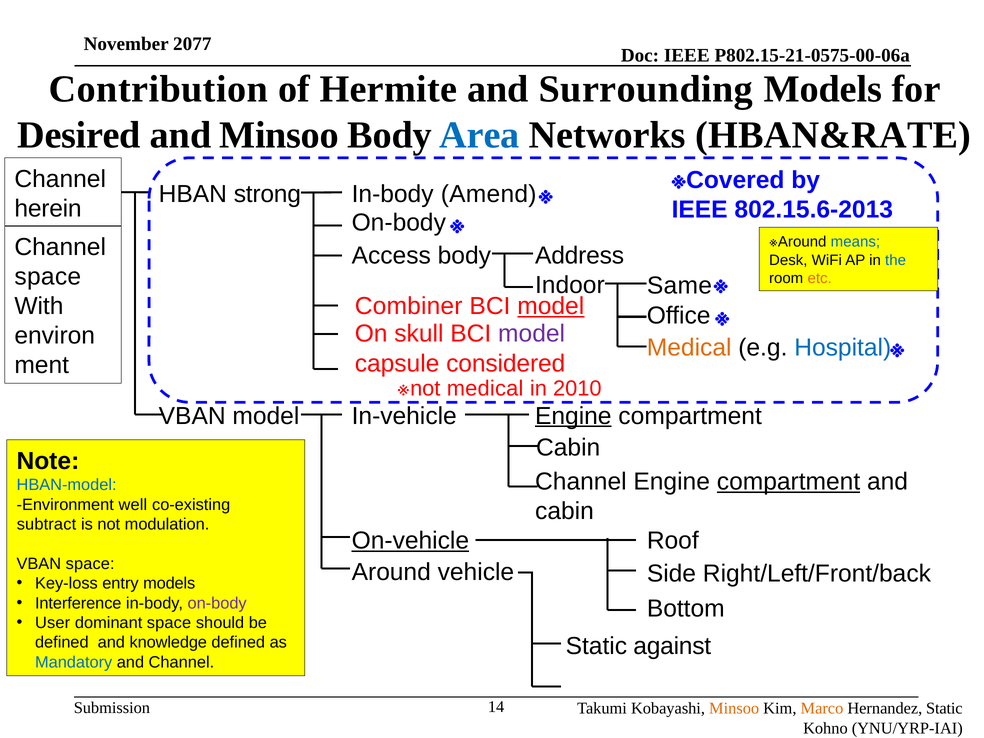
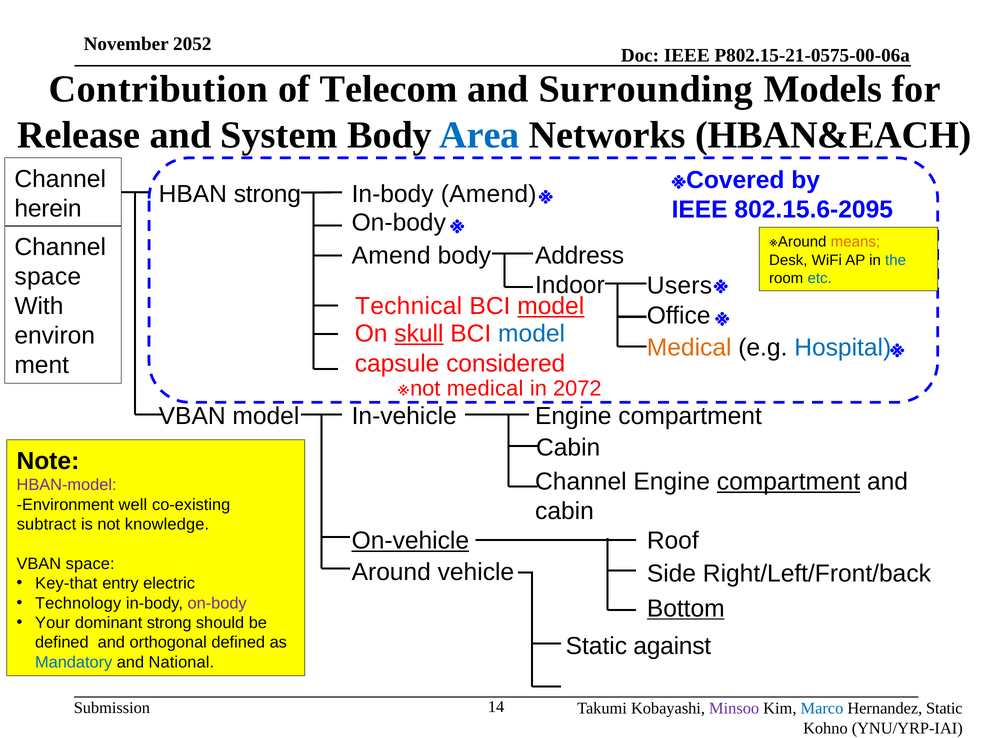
2077: 2077 -> 2052
Hermite: Hermite -> Telecom
Desired: Desired -> Release
and Minsoo: Minsoo -> System
HBAN&RATE: HBAN&RATE -> HBAN&EACH
802.15.6-2013: 802.15.6-2013 -> 802.15.6-2095
means colour: blue -> orange
Access at (391, 256): Access -> Amend
etc colour: orange -> blue
Same: Same -> Users
Combiner: Combiner -> Technical
skull underline: none -> present
model at (532, 334) colour: purple -> blue
2010: 2010 -> 2072
Engine at (573, 416) underline: present -> none
HBAN-model colour: blue -> purple
modulation: modulation -> knowledge
Key-loss: Key-loss -> Key-that
entry models: models -> electric
Interference: Interference -> Technology
Bottom underline: none -> present
User: User -> Your
dominant space: space -> strong
knowledge: knowledge -> orthogonal
and Channel: Channel -> National
Minsoo at (734, 708) colour: orange -> purple
Marco colour: orange -> blue
